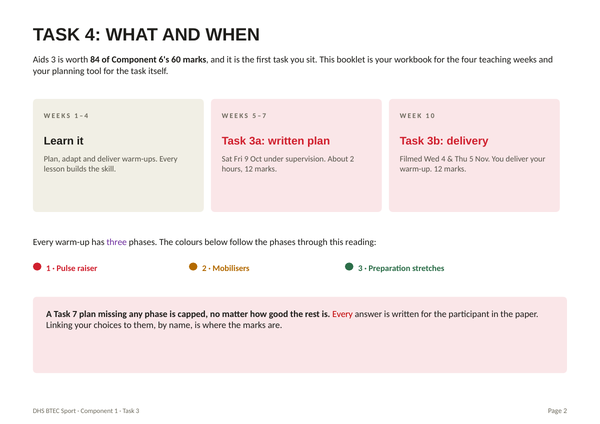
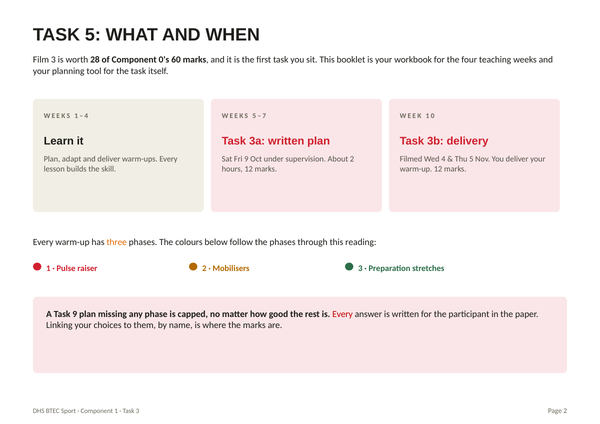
TASK 4: 4 -> 5
Aids: Aids -> Film
84: 84 -> 28
6's: 6's -> 0's
three colour: purple -> orange
Task 7: 7 -> 9
